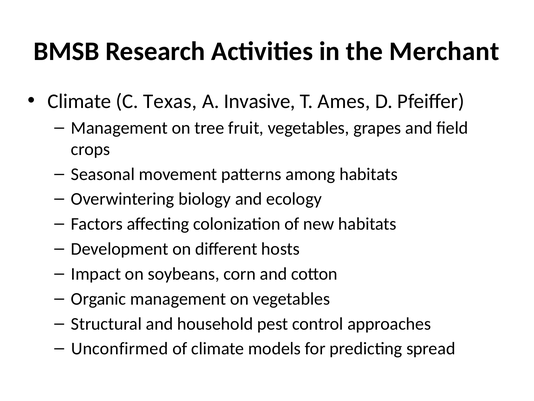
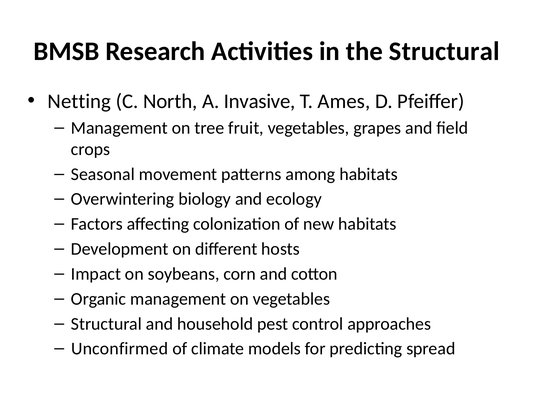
the Merchant: Merchant -> Structural
Climate at (79, 101): Climate -> Netting
Texas: Texas -> North
